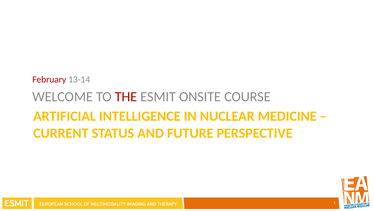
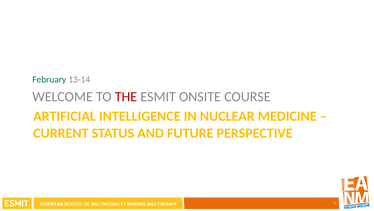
February colour: red -> green
